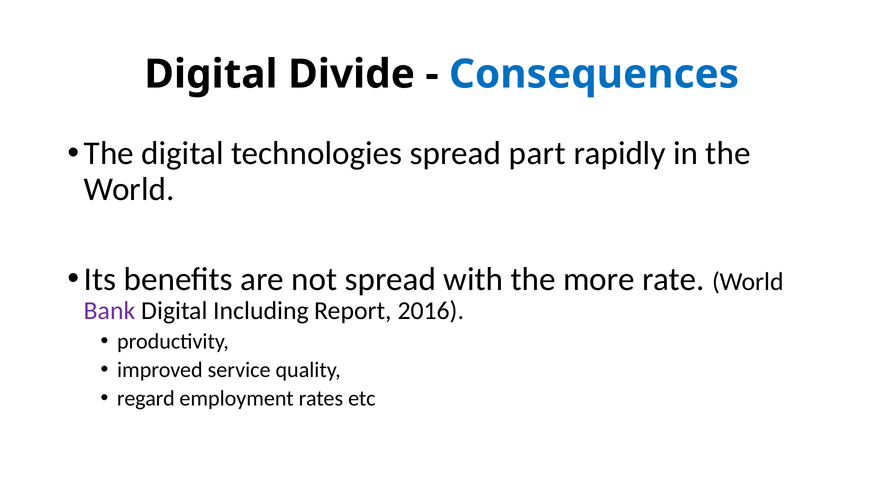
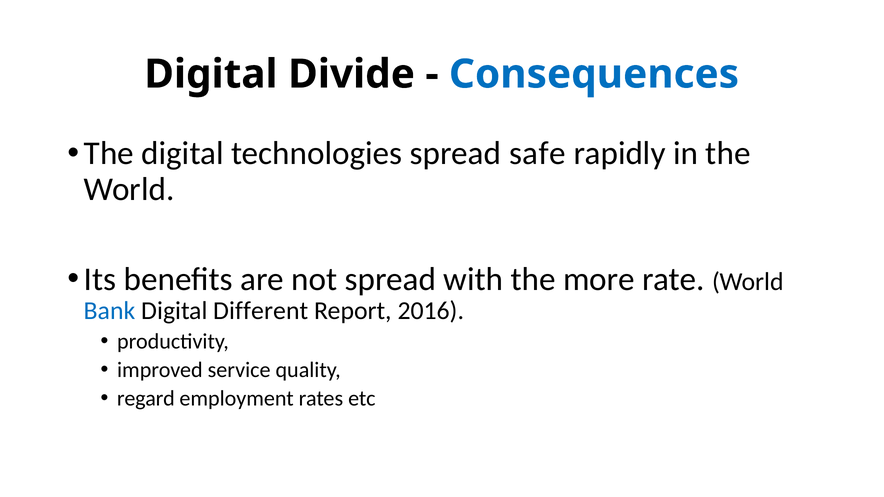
part: part -> safe
Bank colour: purple -> blue
Including: Including -> Different
